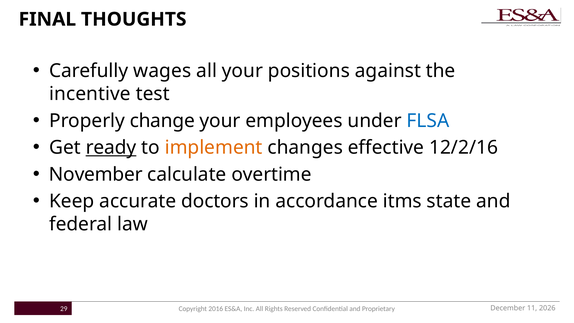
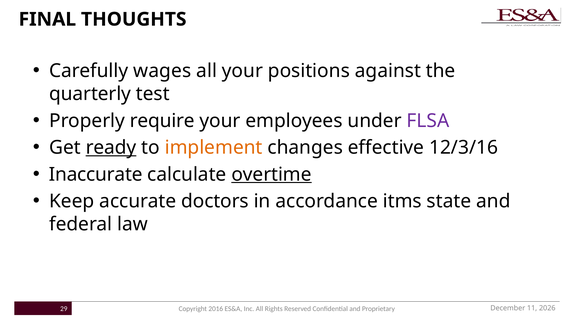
incentive: incentive -> quarterly
change: change -> require
FLSA colour: blue -> purple
12/2/16: 12/2/16 -> 12/3/16
November: November -> Inaccurate
overtime underline: none -> present
